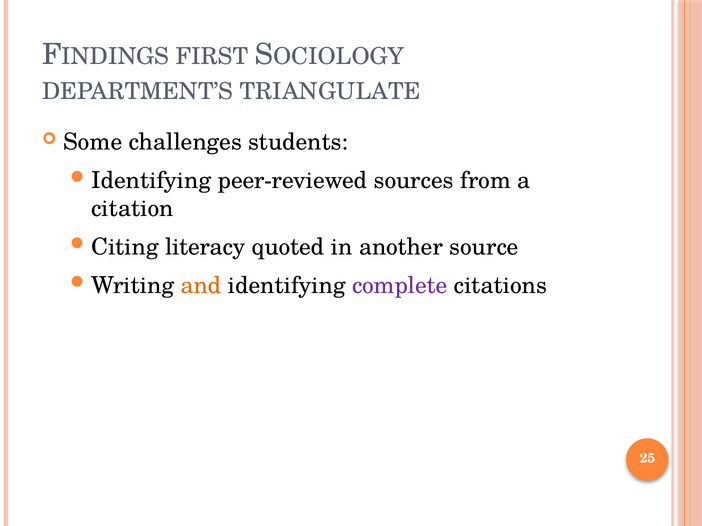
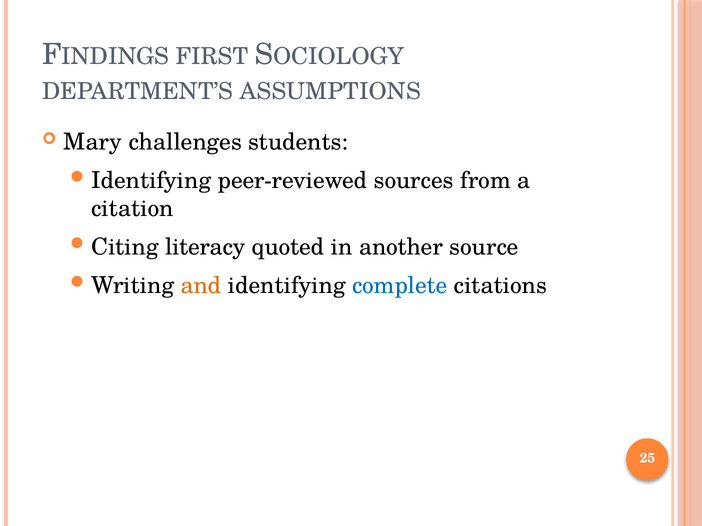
TRIANGULATE: TRIANGULATE -> ASSUMPTIONS
Some: Some -> Mary
complete colour: purple -> blue
